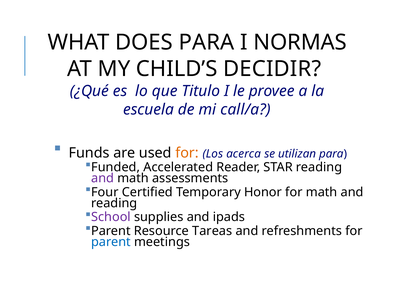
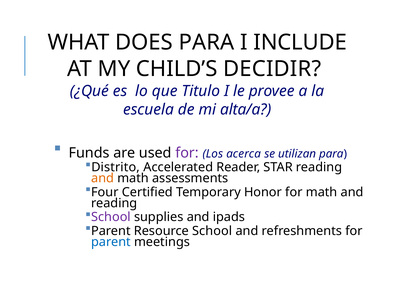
NORMAS: NORMAS -> INCLUDE
call/a: call/a -> alta/a
for at (187, 153) colour: orange -> purple
Funded: Funded -> Distrito
and at (103, 179) colour: purple -> orange
Resource Tareas: Tareas -> School
